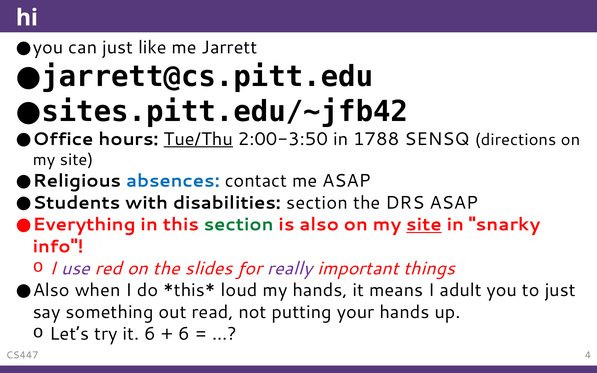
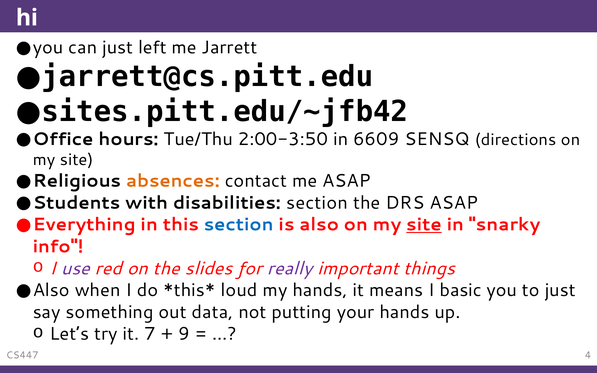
like: like -> left
Tue/Thu underline: present -> none
1788: 1788 -> 6609
absences colour: blue -> orange
section at (239, 225) colour: green -> blue
adult: adult -> basic
read: read -> data
it 6: 6 -> 7
6 at (184, 334): 6 -> 9
